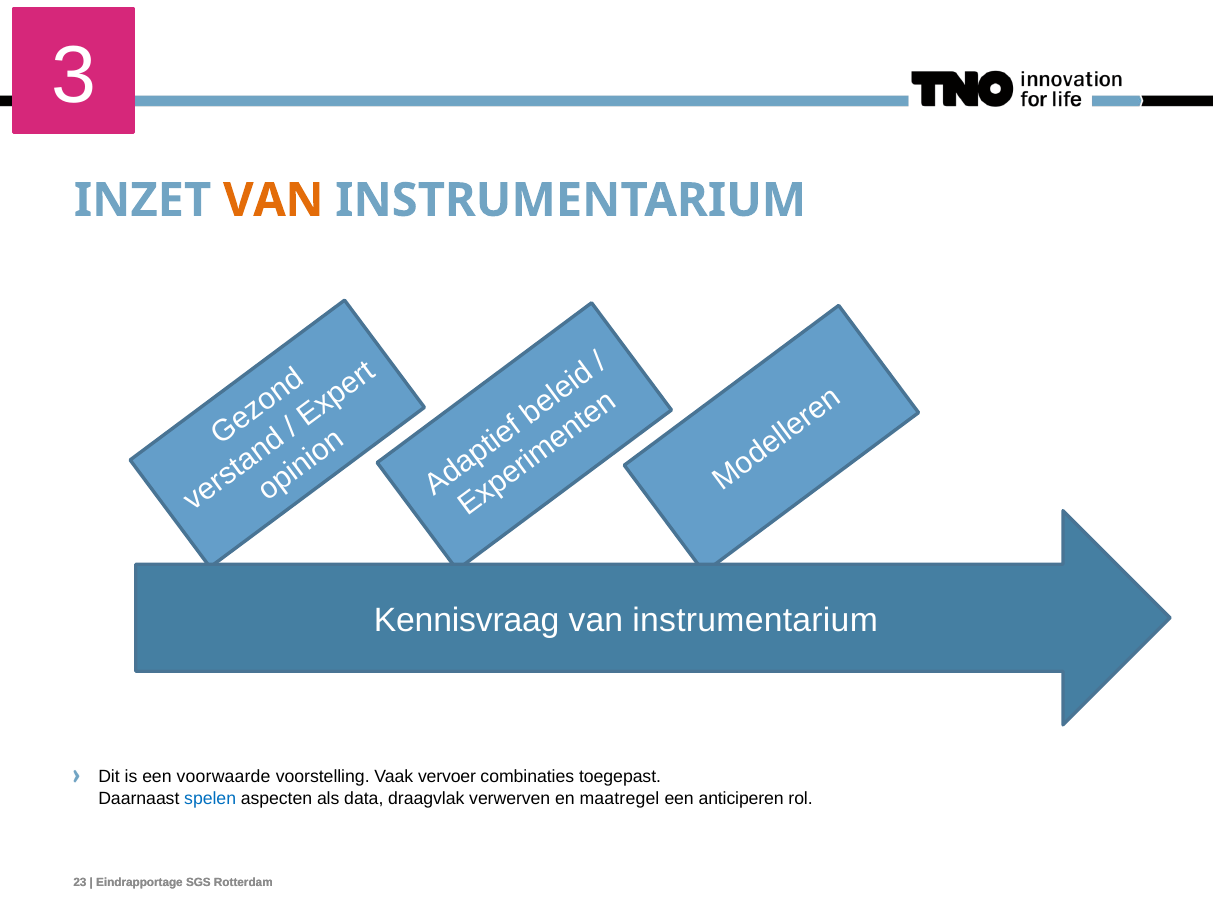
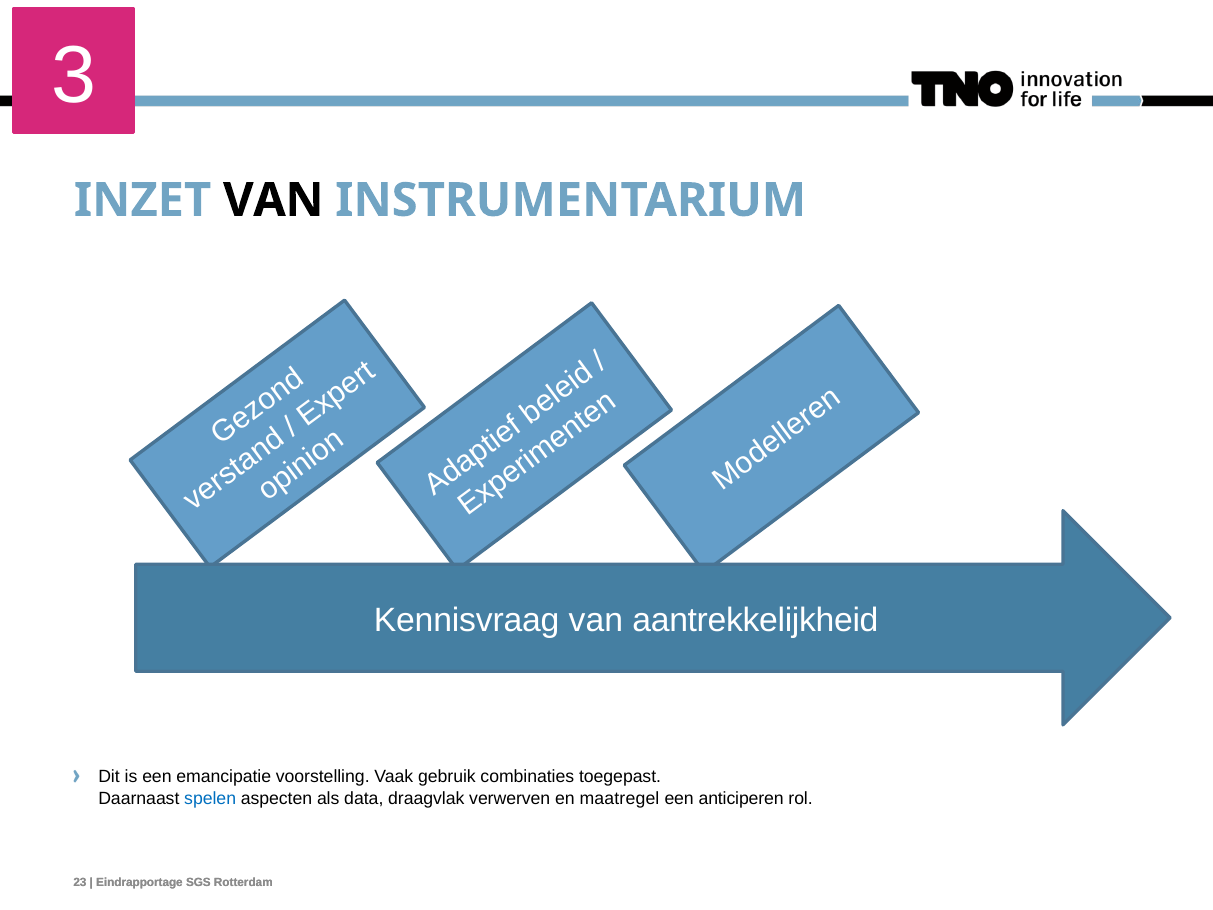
VAN at (273, 200) colour: orange -> black
instrumentarium at (755, 620): instrumentarium -> aantrekkelijkheid
voorwaarde: voorwaarde -> emancipatie
vervoer: vervoer -> gebruik
